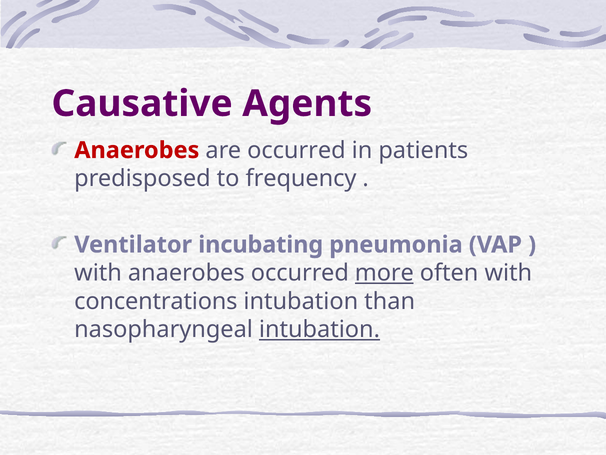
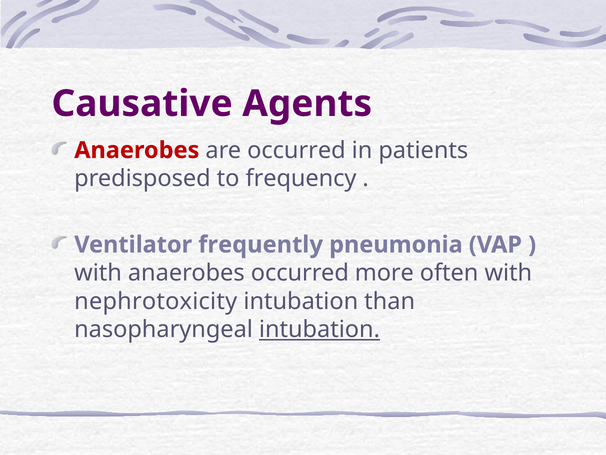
incubating: incubating -> frequently
more underline: present -> none
concentrations: concentrations -> nephrotoxicity
